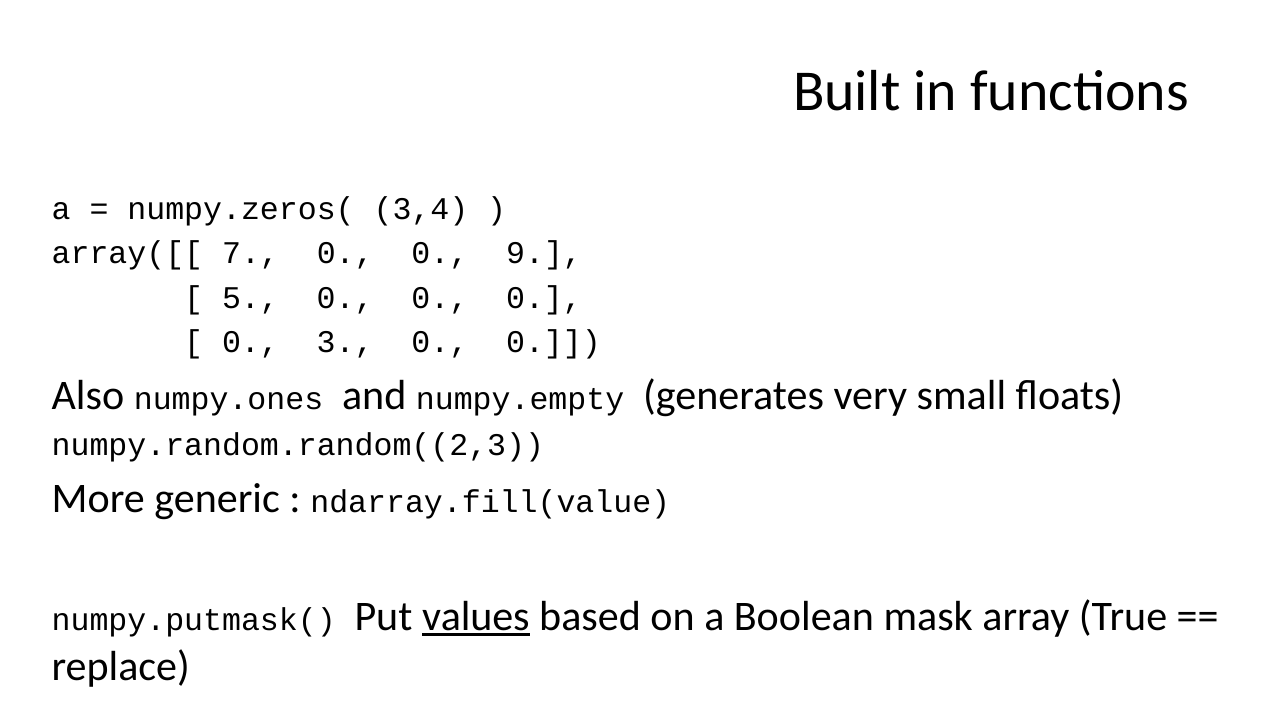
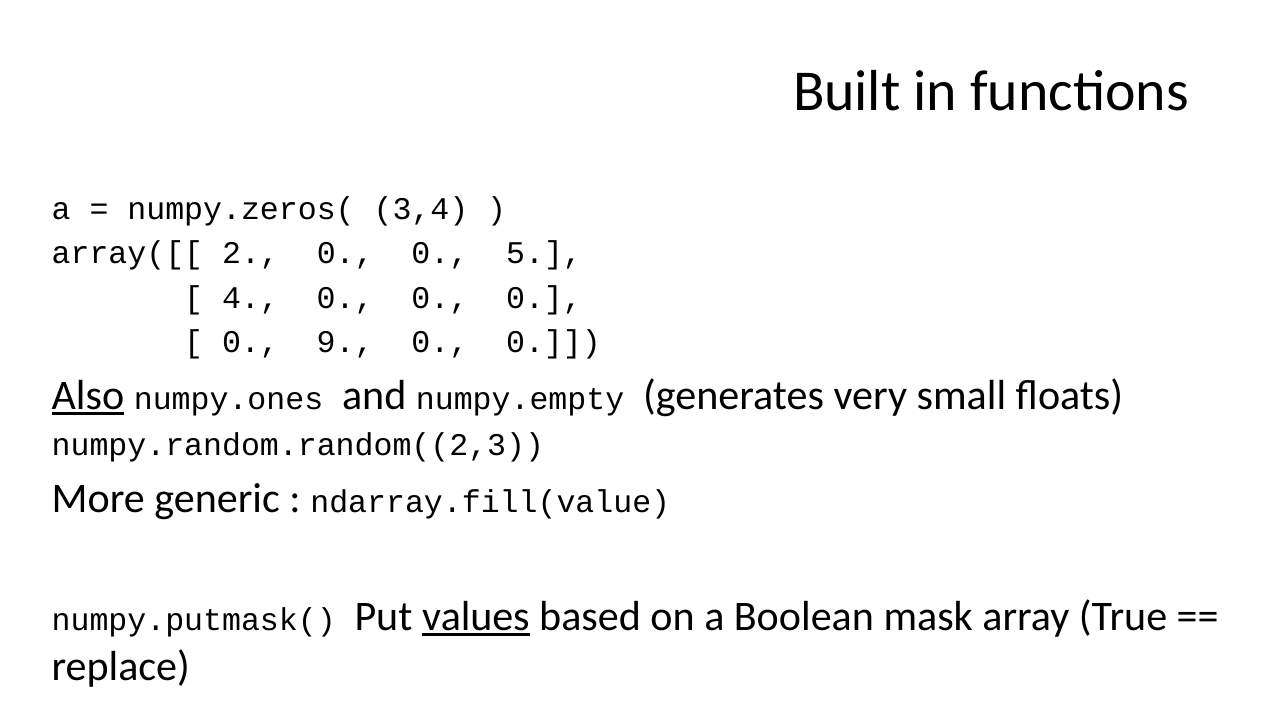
7: 7 -> 2
9: 9 -> 5
5: 5 -> 4
3: 3 -> 9
Also underline: none -> present
